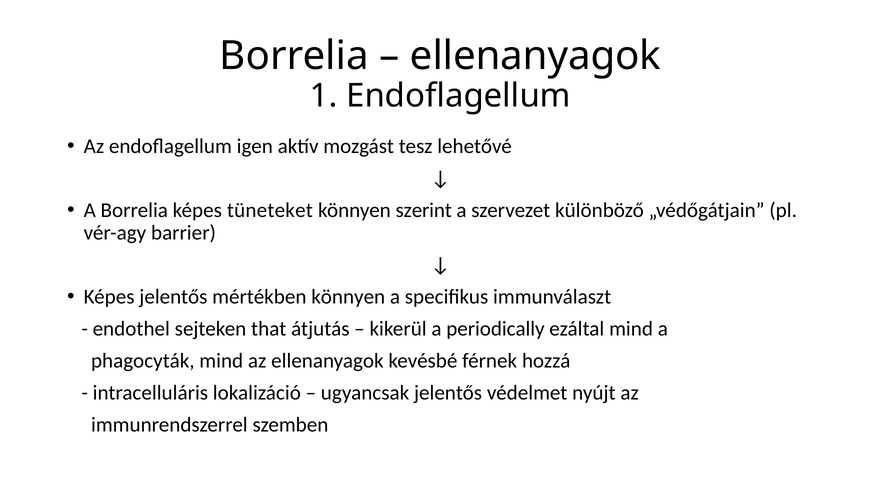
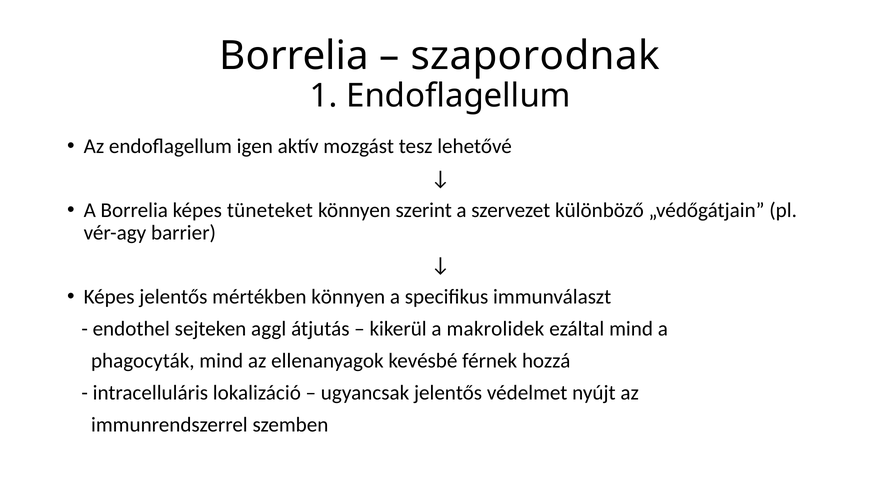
ellenanyagok at (535, 56): ellenanyagok -> szaporodnak
that: that -> aggl
periodically: periodically -> makrolidek
